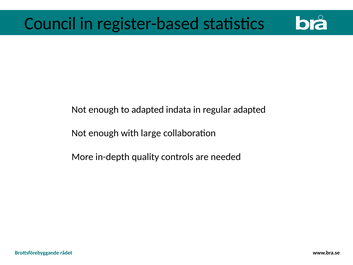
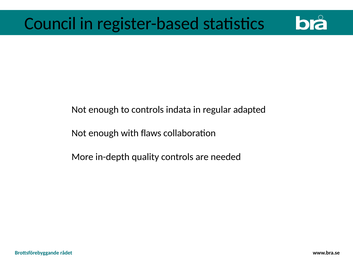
to adapted: adapted -> controls
large: large -> flaws
